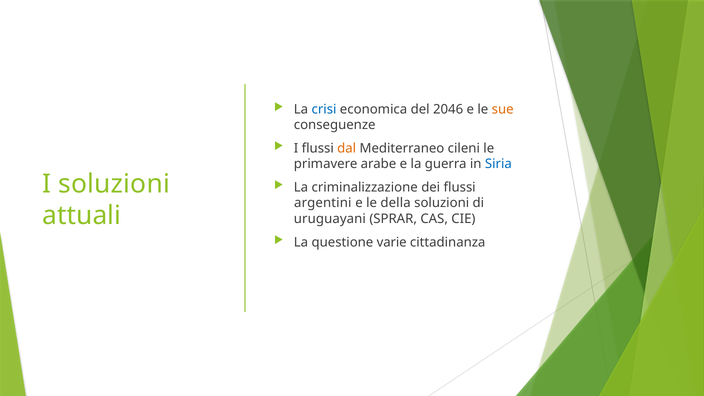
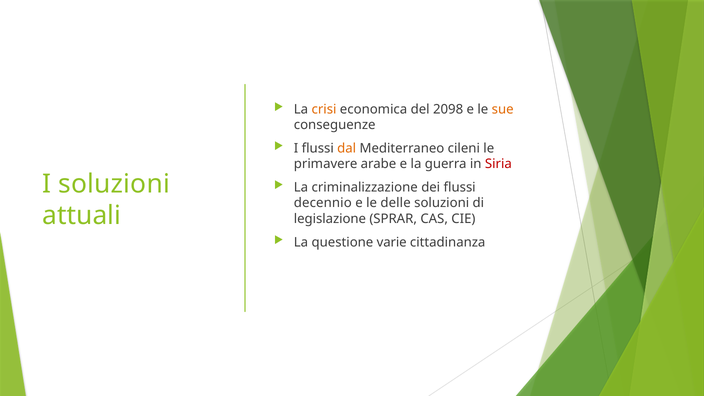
crisi colour: blue -> orange
2046: 2046 -> 2098
Siria colour: blue -> red
argentini: argentini -> decennio
della: della -> delle
uruguayani: uruguayani -> legislazione
